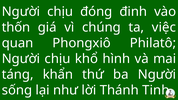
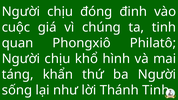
thốn: thốn -> cuộc
ta việc: việc -> tinh
